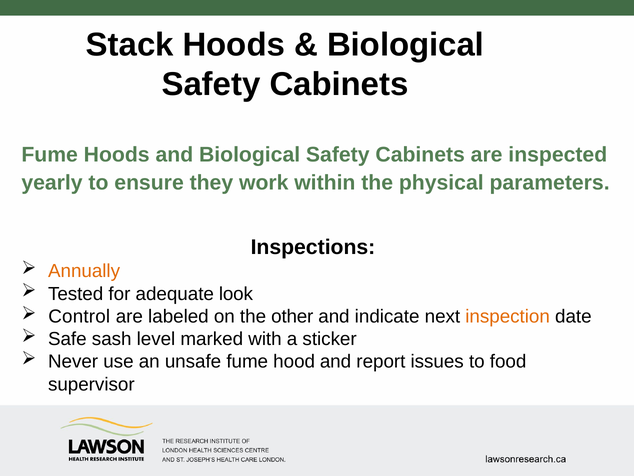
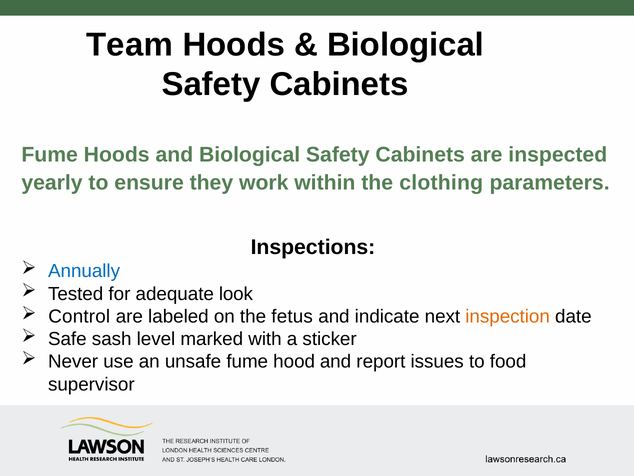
Stack: Stack -> Team
physical: physical -> clothing
Annually colour: orange -> blue
other: other -> fetus
